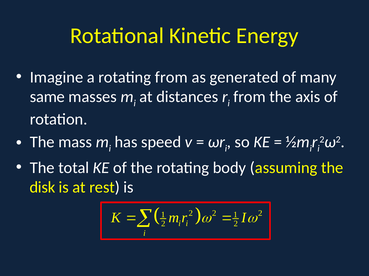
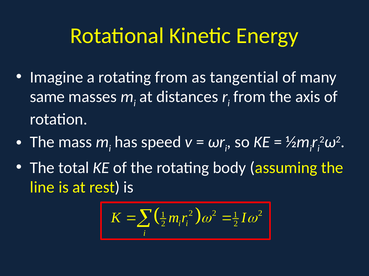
generated: generated -> tangential
disk: disk -> line
